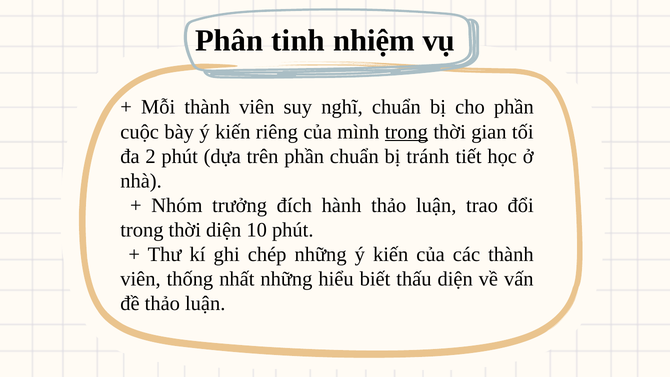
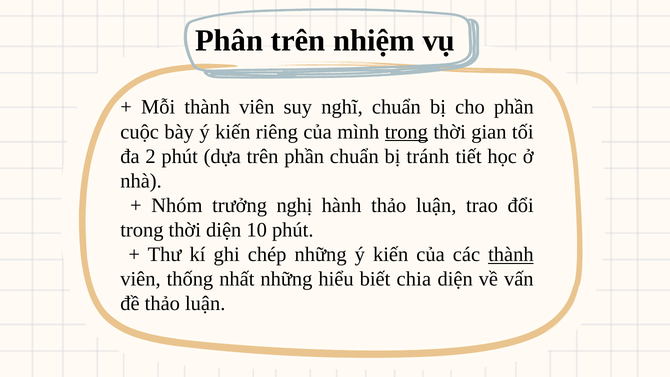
Phân tinh: tinh -> trên
đích: đích -> nghị
thành at (511, 254) underline: none -> present
thấu: thấu -> chia
